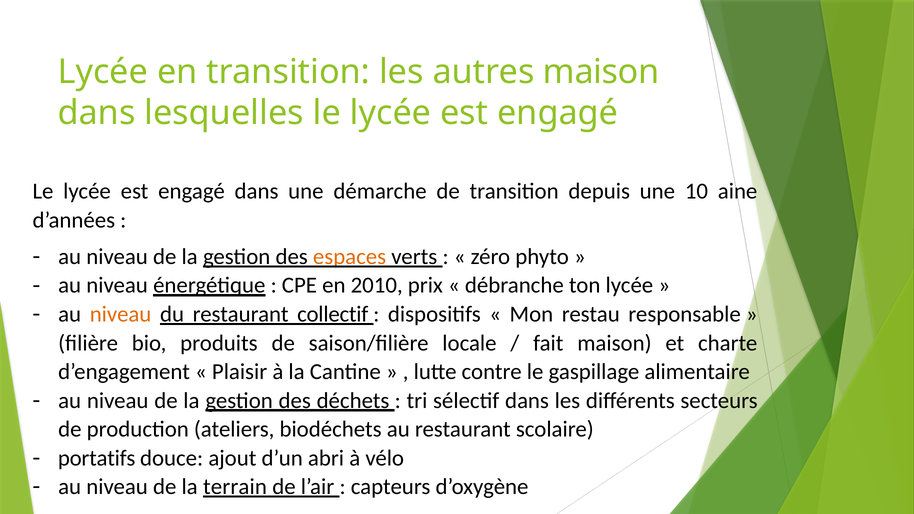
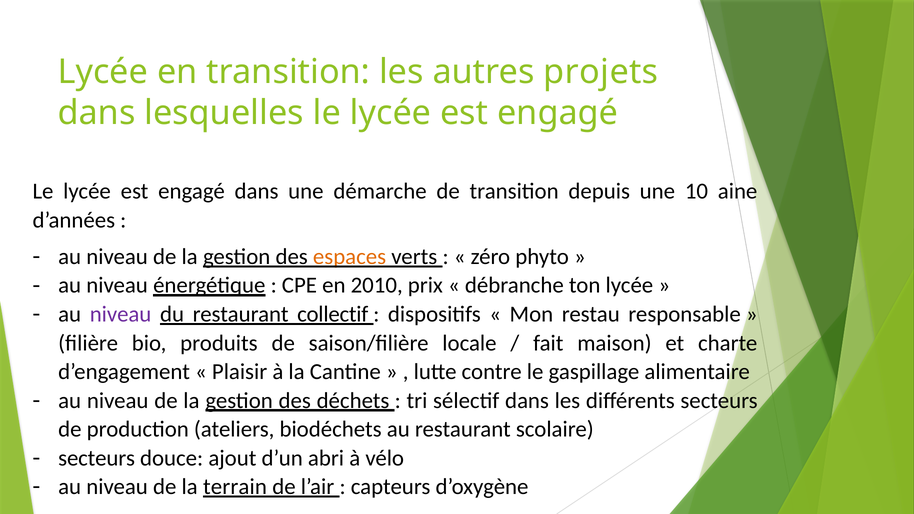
autres maison: maison -> projets
niveau at (121, 314) colour: orange -> purple
portatifs at (97, 458): portatifs -> secteurs
